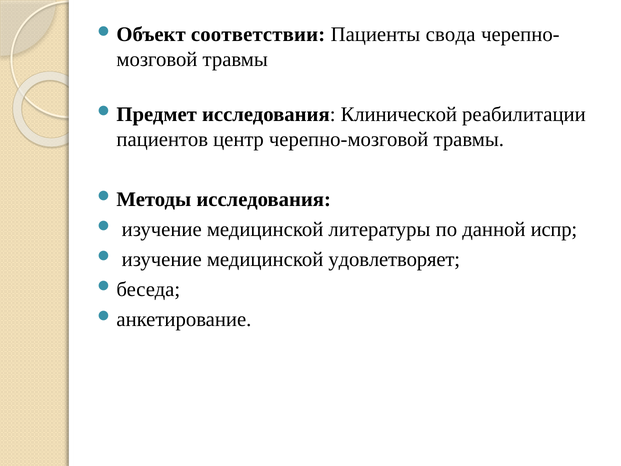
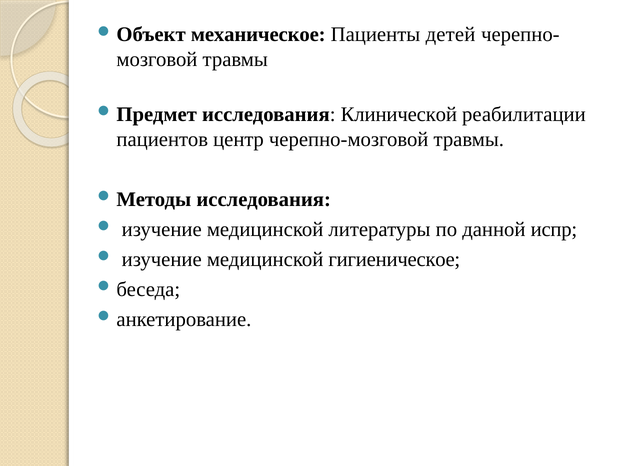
соответствии: соответствии -> механическое
свода: свода -> детей
удовлетворяет: удовлетворяет -> гигиеническое
